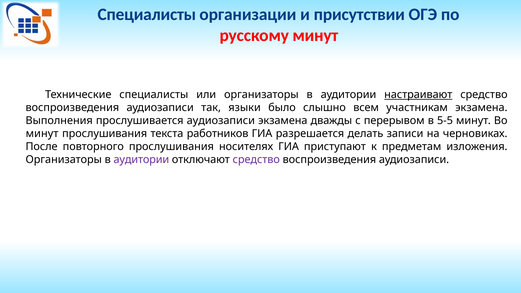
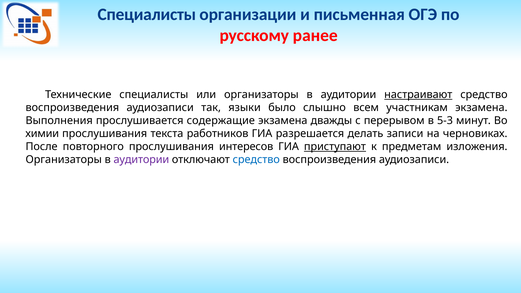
присутствии: присутствии -> письменная
русскому минут: минут -> ранее
прослушивается аудиозаписи: аудиозаписи -> содержащие
5-5: 5-5 -> 5-3
минут at (42, 134): минут -> химии
носителях: носителях -> интересов
приступают underline: none -> present
средство at (256, 160) colour: purple -> blue
